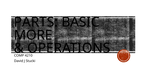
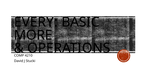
PARTS: PARTS -> EVERY
